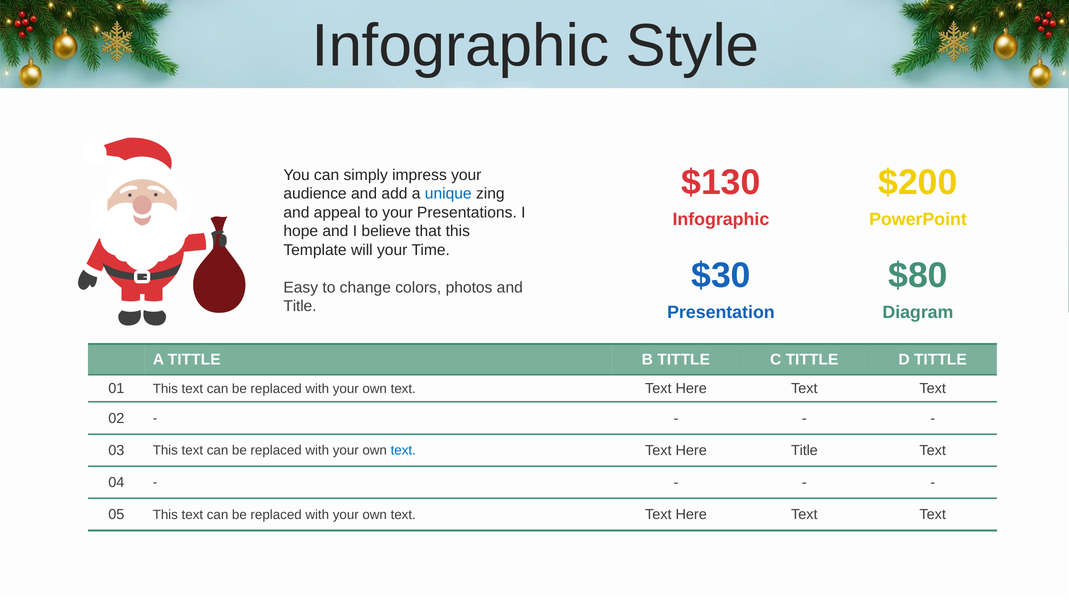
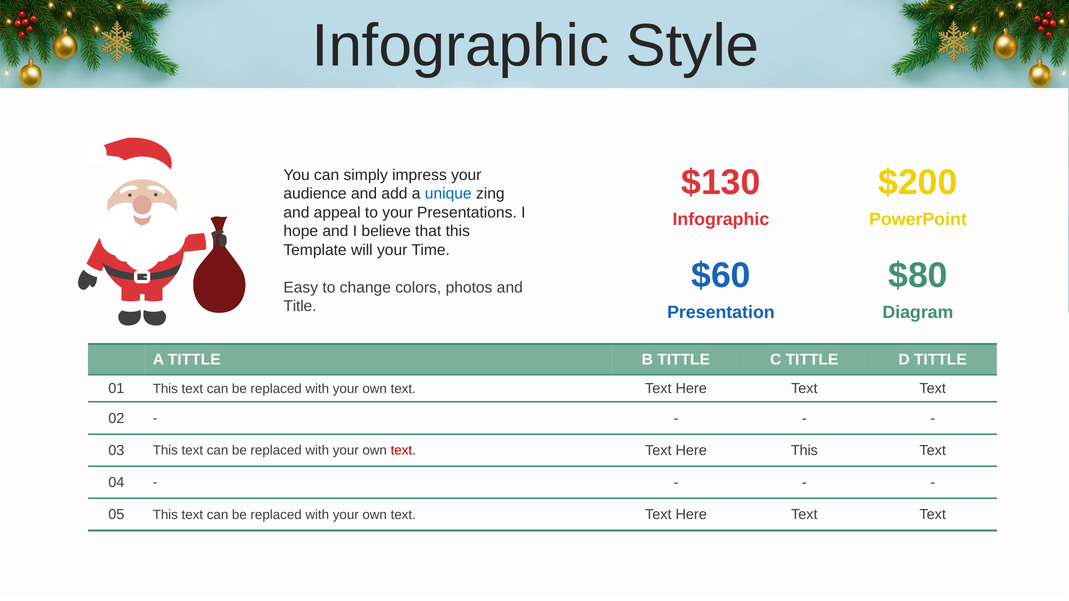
$30: $30 -> $60
text at (403, 451) colour: blue -> red
Here Title: Title -> This
